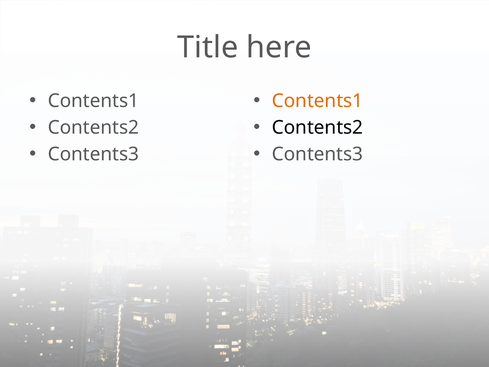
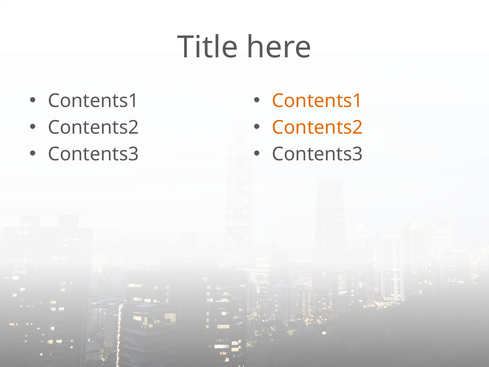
Contents2 at (317, 127) colour: black -> orange
